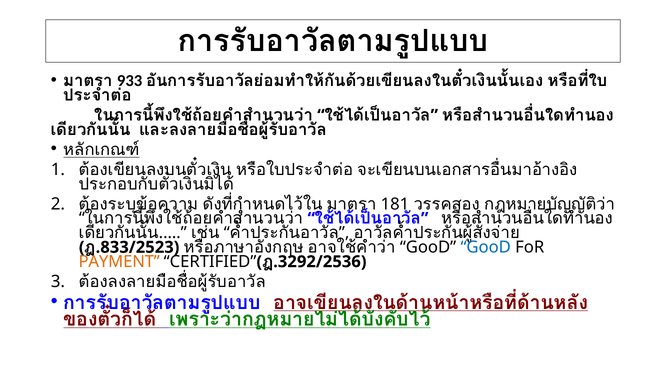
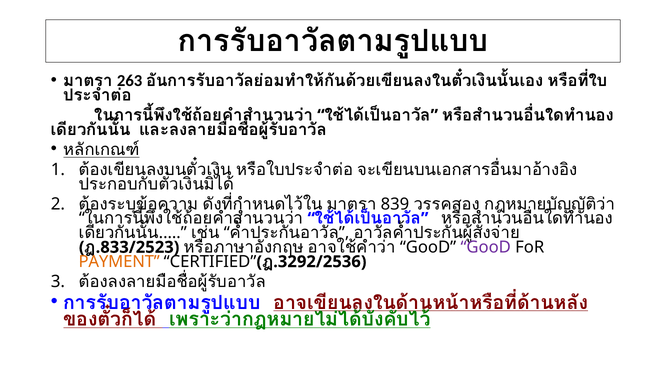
933: 933 -> 263
181: 181 -> 839
GooD at (486, 247) colour: blue -> purple
